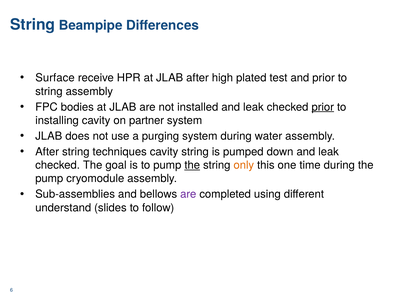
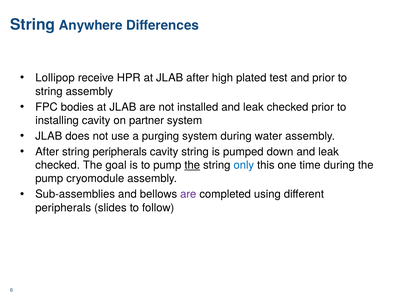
Beampipe: Beampipe -> Anywhere
Surface: Surface -> Lollipop
prior at (323, 107) underline: present -> none
string techniques: techniques -> peripherals
only colour: orange -> blue
understand at (63, 208): understand -> peripherals
